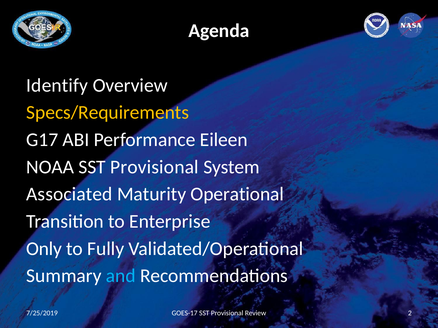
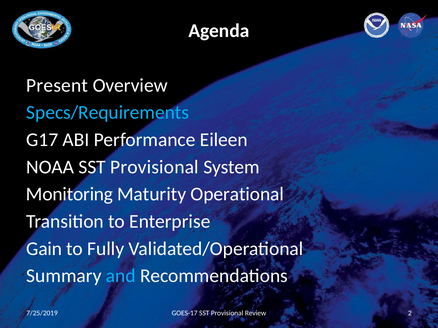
Identify: Identify -> Present
Specs/Requirements colour: yellow -> light blue
Associated: Associated -> Monitoring
Only: Only -> Gain
